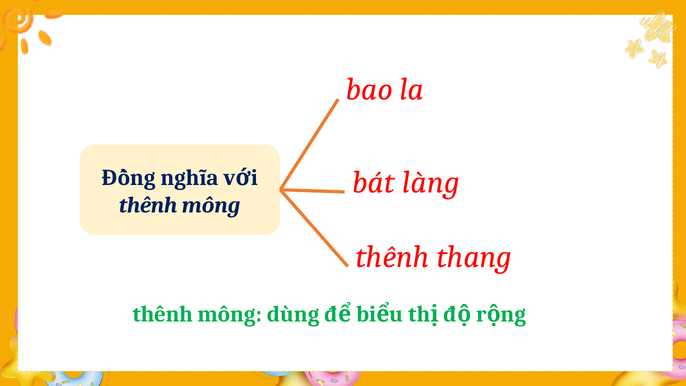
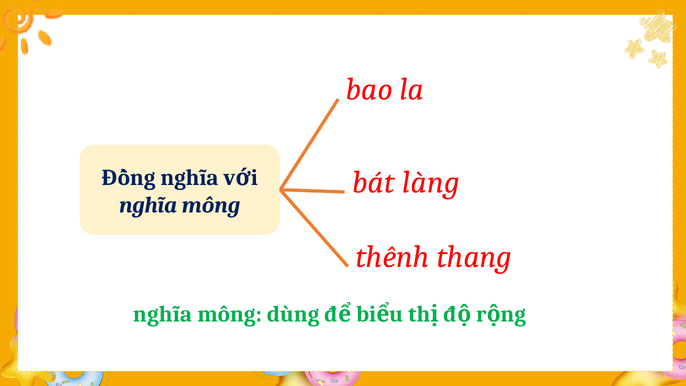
thênh at (148, 205): thênh -> nghĩa
thênh at (163, 314): thênh -> nghĩa
